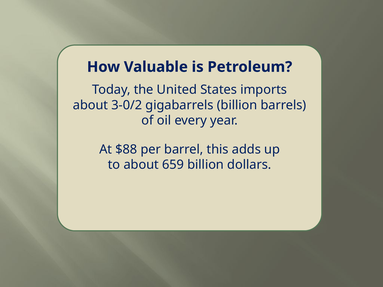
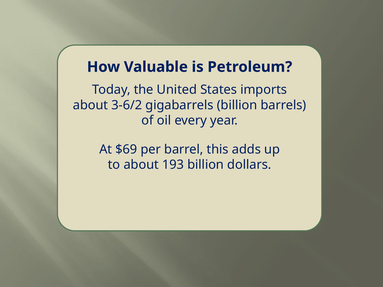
3-0/2: 3-0/2 -> 3-6/2
$88: $88 -> $69
659: 659 -> 193
